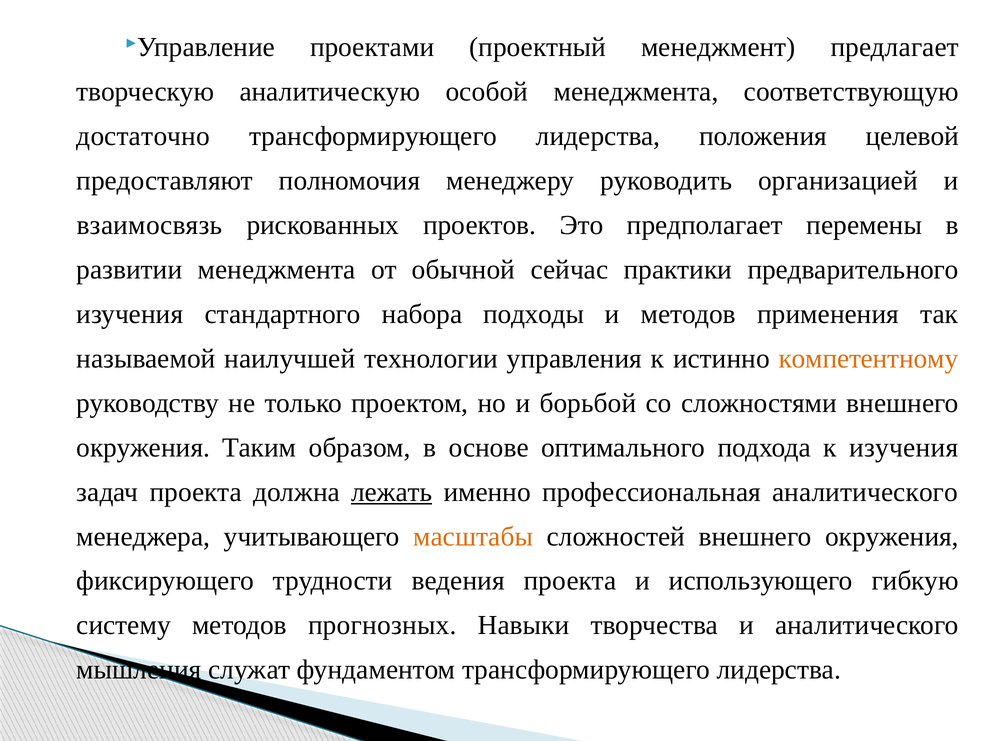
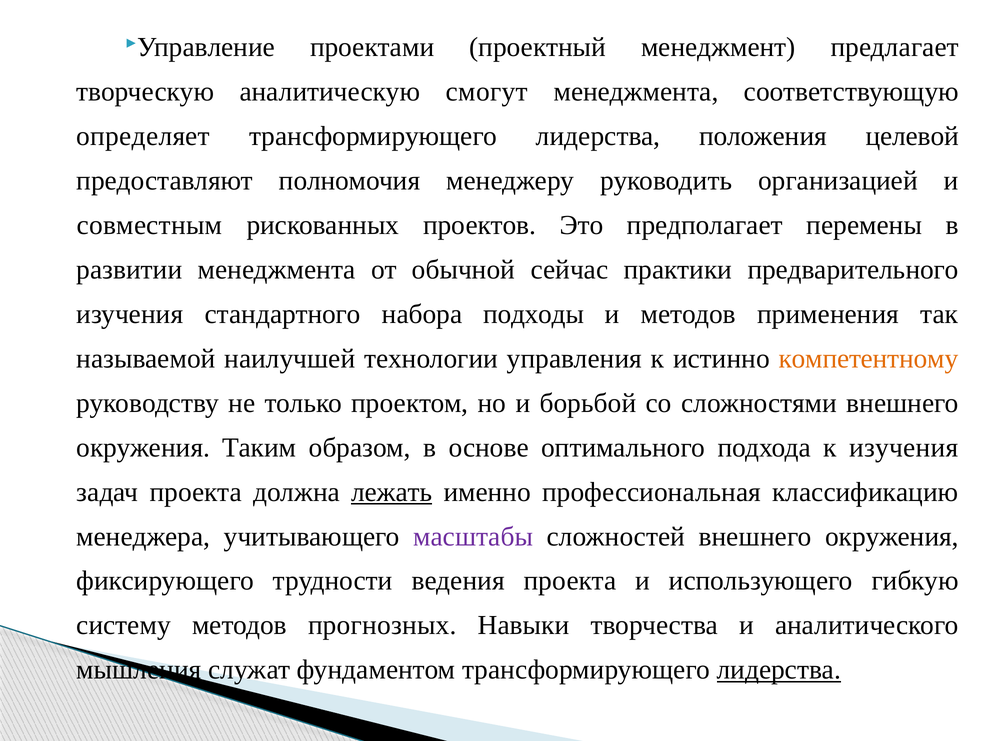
особой: особой -> смогут
достаточно: достаточно -> определяет
взаимосвязь: взаимосвязь -> совместным
профессиональная аналитического: аналитического -> классификацию
масштабы colour: orange -> purple
лидерства at (779, 670) underline: none -> present
